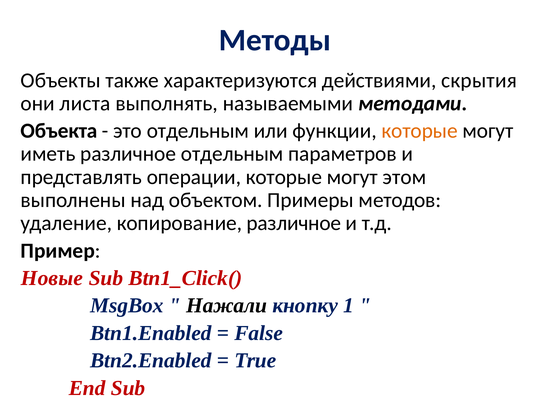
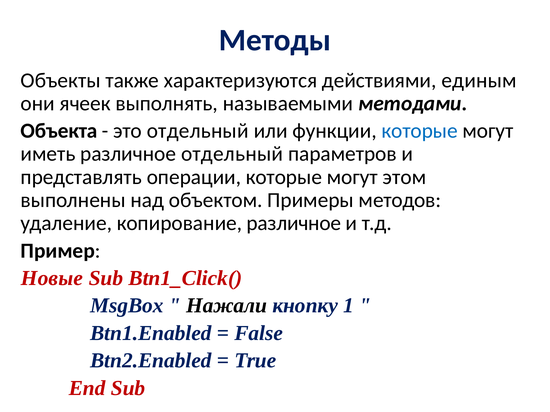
скрытия: скрытия -> единым
листа: листа -> ячеек
это отдельным: отдельным -> отдельный
которые at (420, 131) colour: orange -> blue
различное отдельным: отдельным -> отдельный
